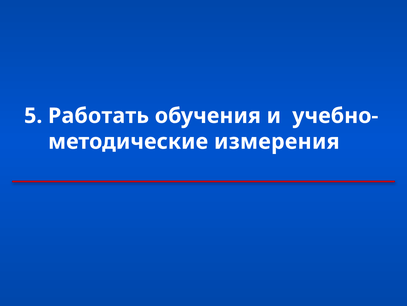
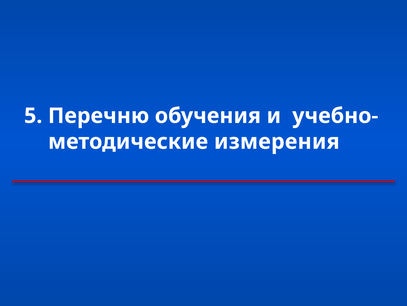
Работать: Работать -> Перечню
